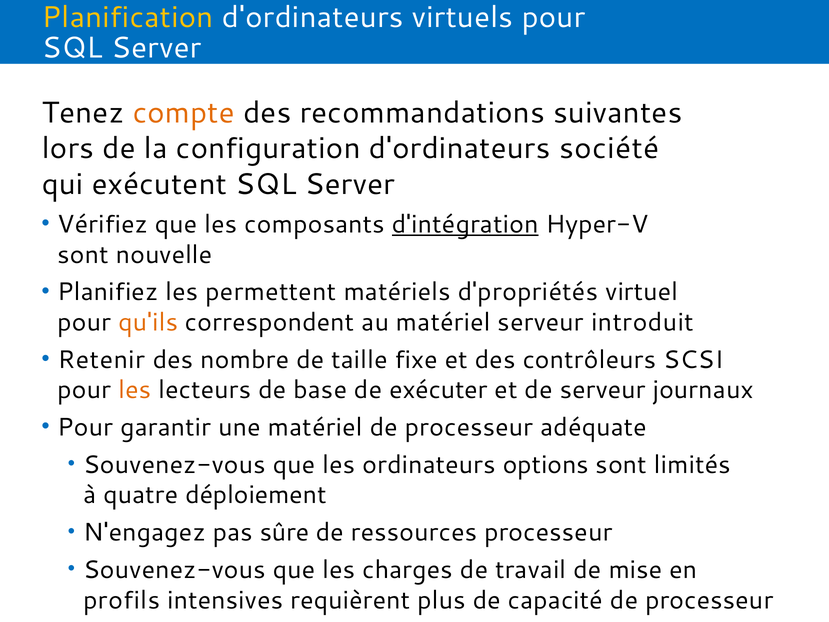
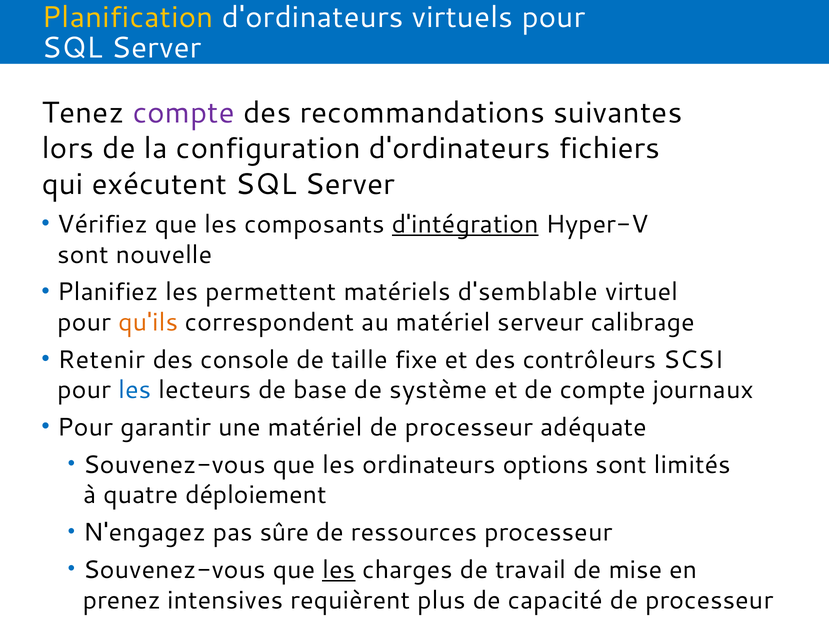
compte at (184, 113) colour: orange -> purple
société: société -> fichiers
d'propriétés: d'propriétés -> d'semblable
introduit: introduit -> calibrage
nombre: nombre -> console
les at (135, 390) colour: orange -> blue
exécuter: exécuter -> système
de serveur: serveur -> compte
les at (339, 570) underline: none -> present
profils: profils -> prenez
